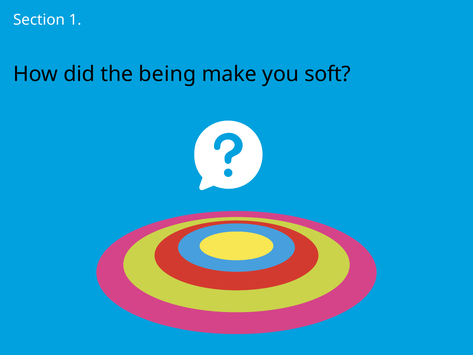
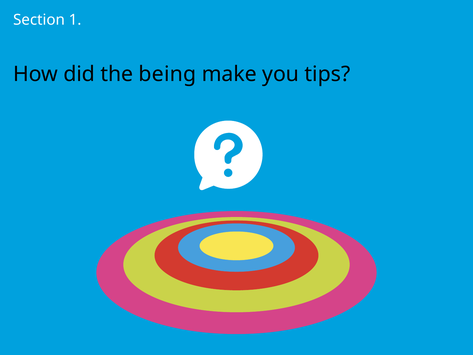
soft: soft -> tips
